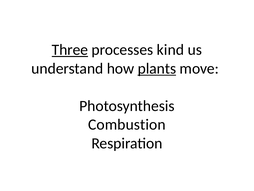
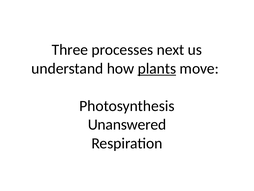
Three underline: present -> none
kind: kind -> next
Combustion: Combustion -> Unanswered
